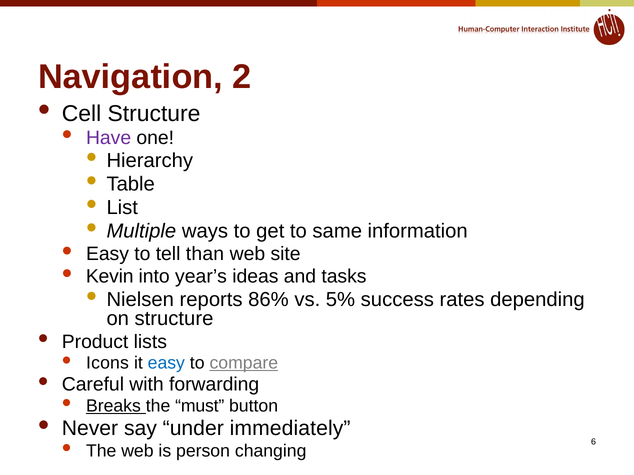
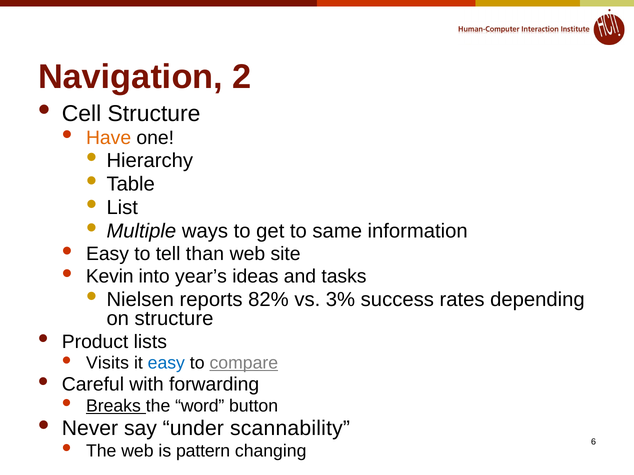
Have colour: purple -> orange
86%: 86% -> 82%
5%: 5% -> 3%
Icons: Icons -> Visits
must: must -> word
immediately: immediately -> scannability
person: person -> pattern
